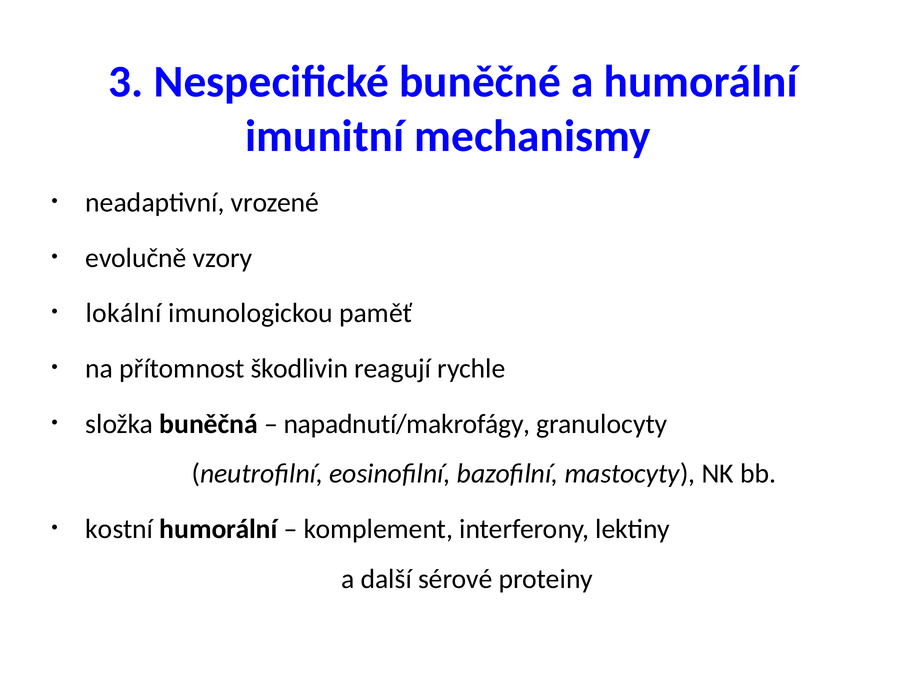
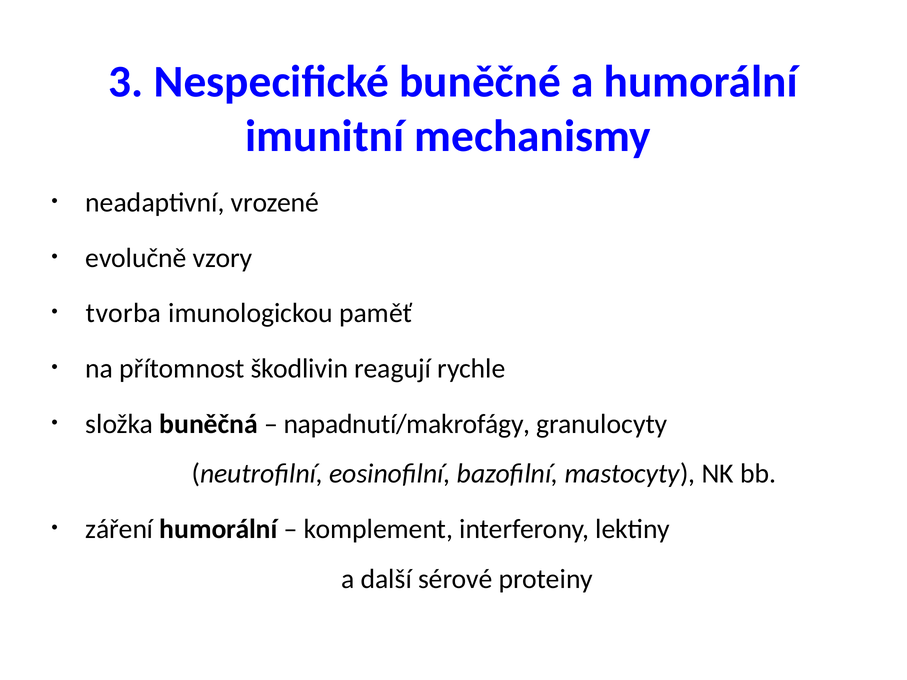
lokální: lokální -> tvorba
kostní: kostní -> záření
